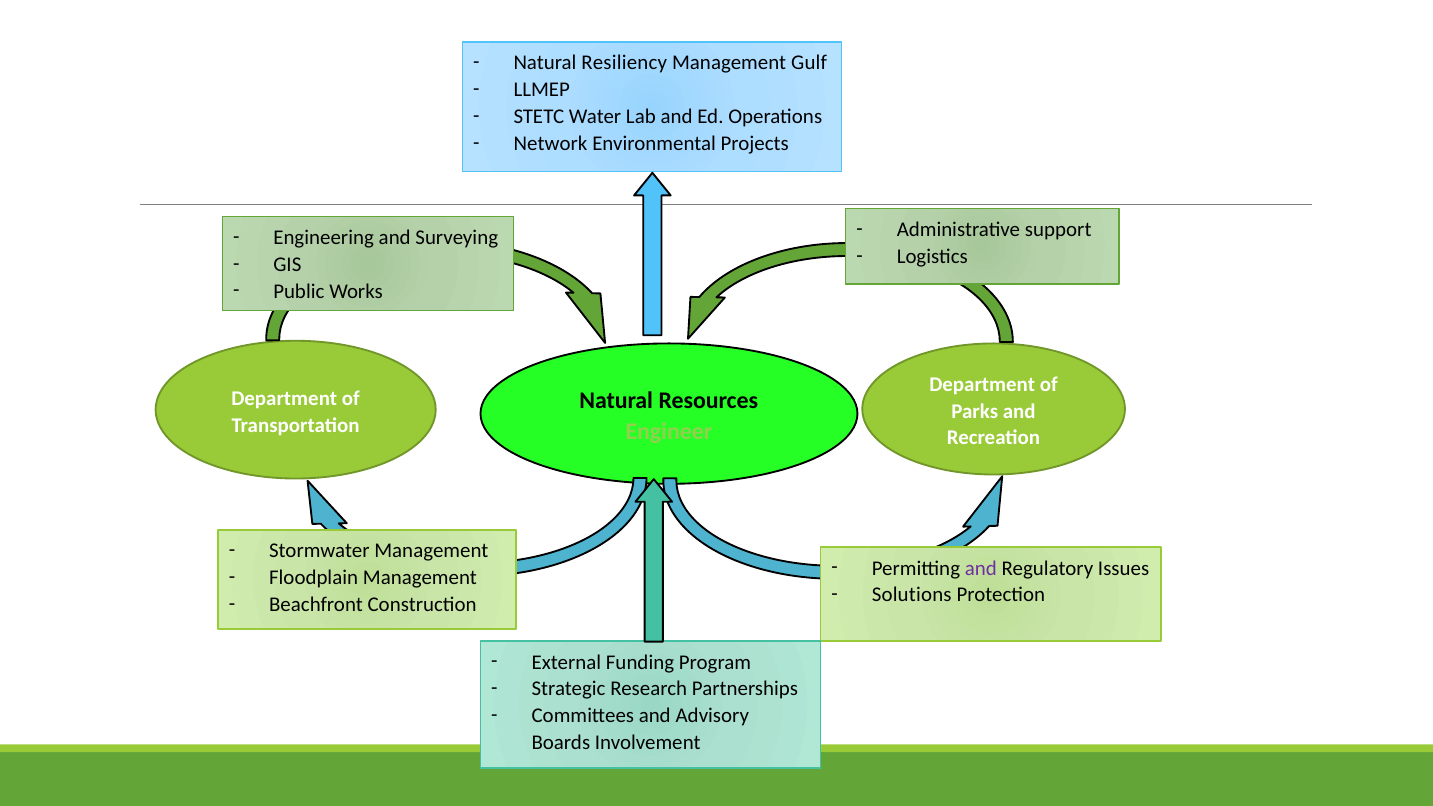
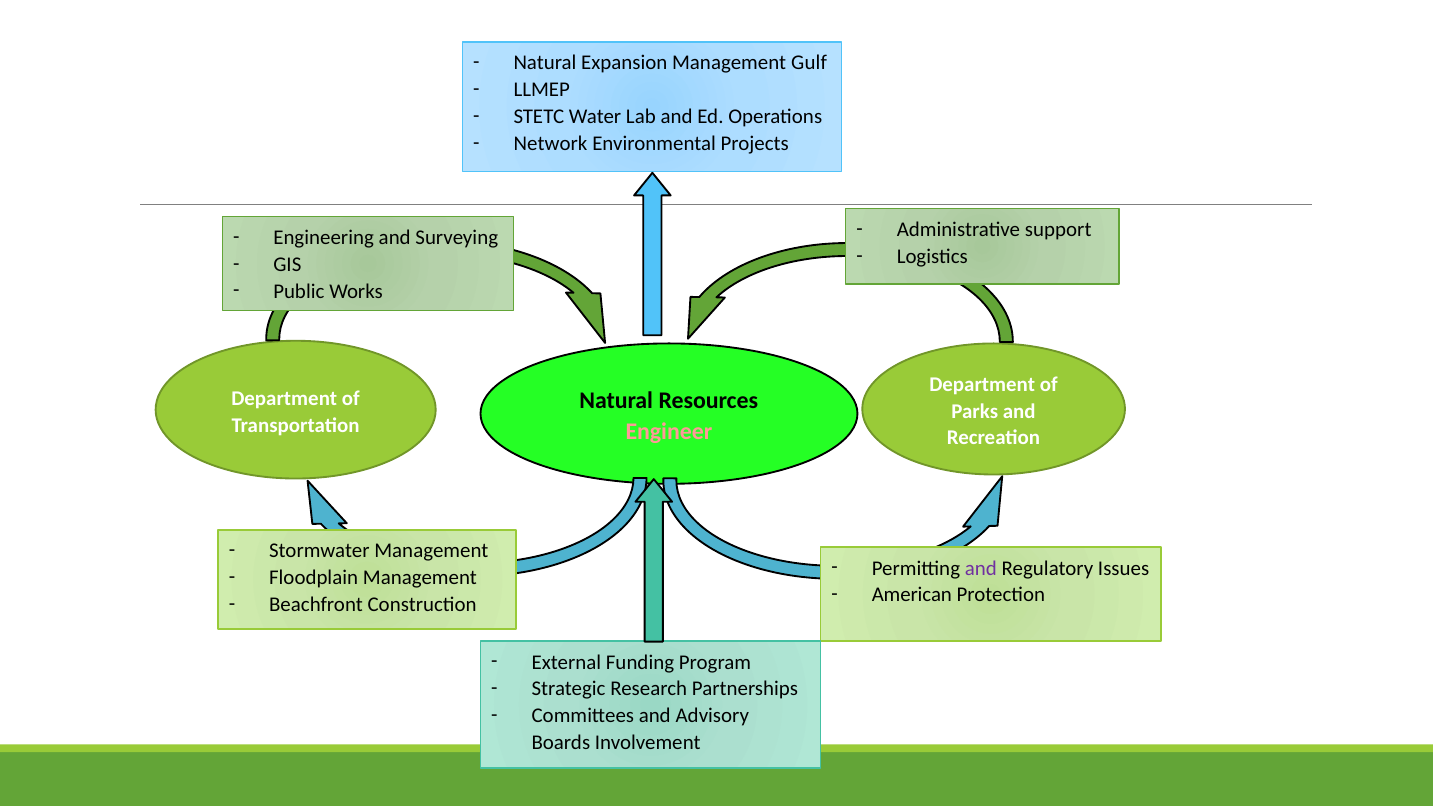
Resiliency: Resiliency -> Expansion
Engineer colour: light green -> pink
Solutions: Solutions -> American
